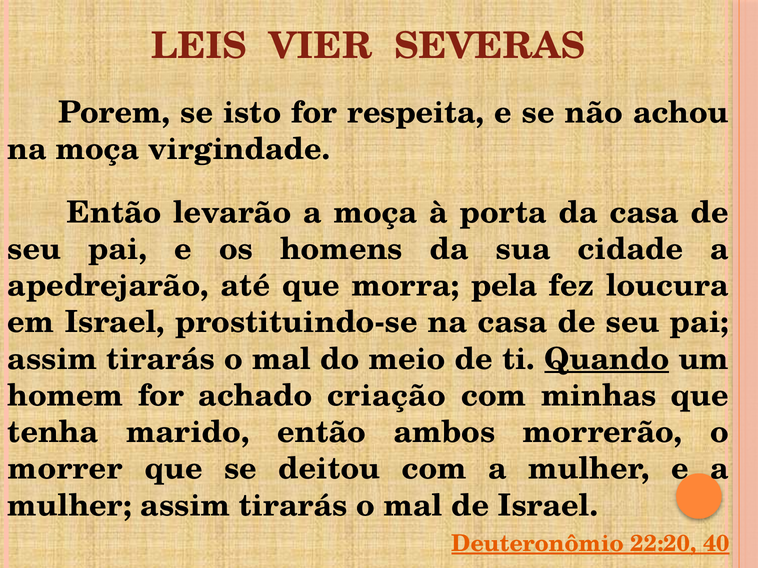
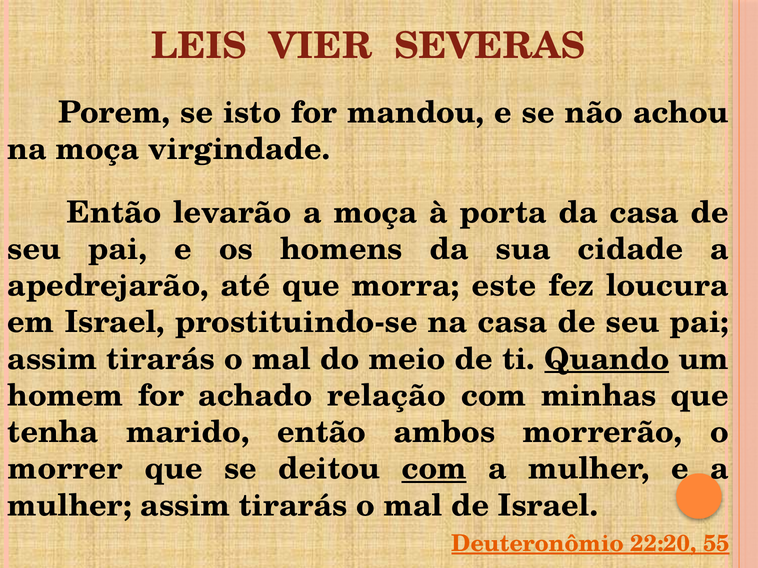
respeita: respeita -> mandou
pela: pela -> este
criação: criação -> relação
com at (434, 469) underline: none -> present
40: 40 -> 55
